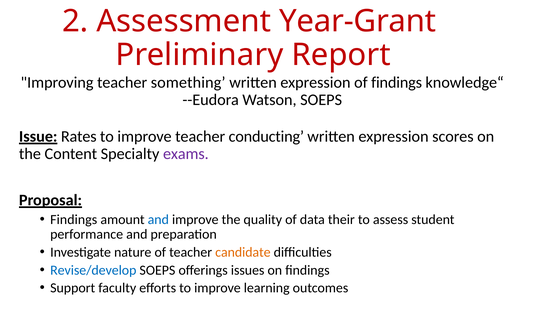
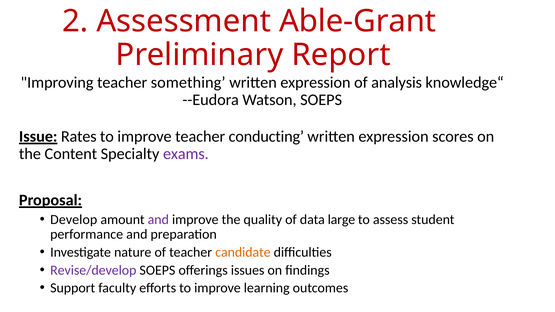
Year-Grant: Year-Grant -> Able-Grant
of findings: findings -> analysis
Findings at (74, 220): Findings -> Develop
and at (158, 220) colour: blue -> purple
their: their -> large
Revise/develop colour: blue -> purple
